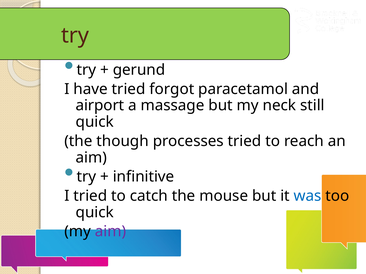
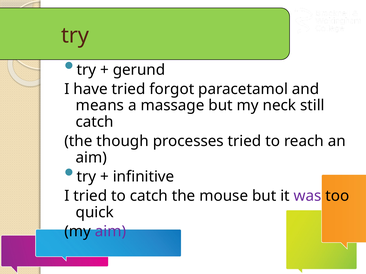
airport: airport -> means
quick at (95, 122): quick -> catch
was colour: blue -> purple
